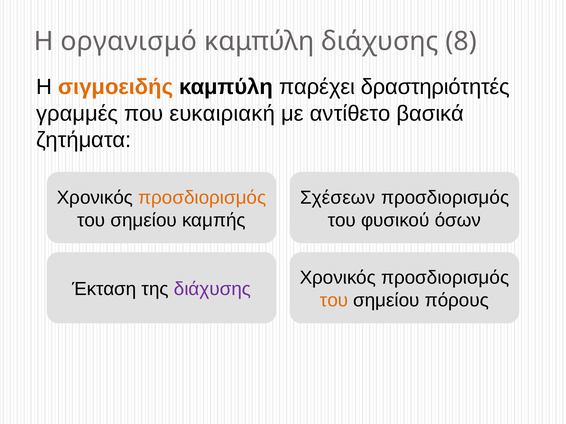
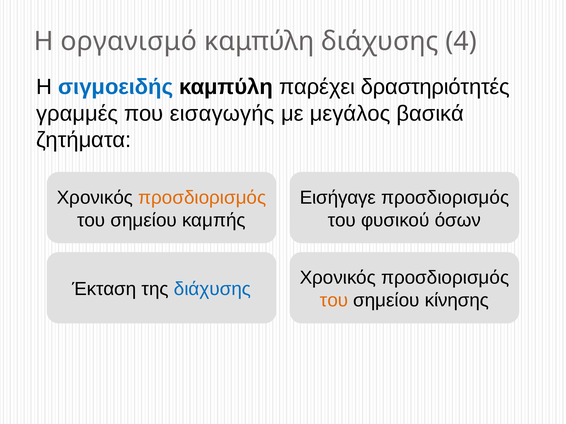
8: 8 -> 4
σιγμοειδής colour: orange -> blue
ευκαιριακή: ευκαιριακή -> εισαγωγής
αντίθετο: αντίθετο -> μεγάλος
Σχέσεων: Σχέσεων -> Εισήγαγε
διάχυσης at (212, 289) colour: purple -> blue
πόρους: πόρους -> κίνησης
